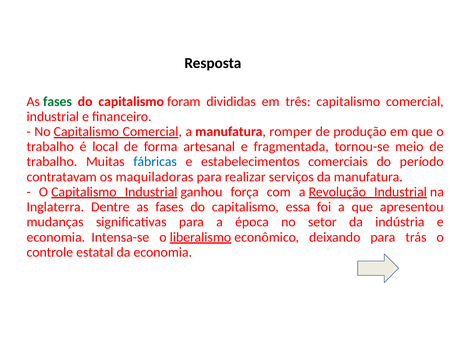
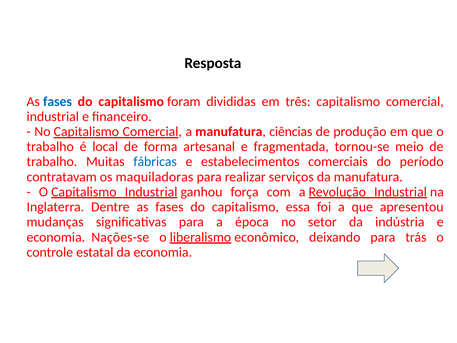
fases at (57, 101) colour: green -> blue
romper: romper -> ciências
Intensa-se: Intensa-se -> Nações-se
